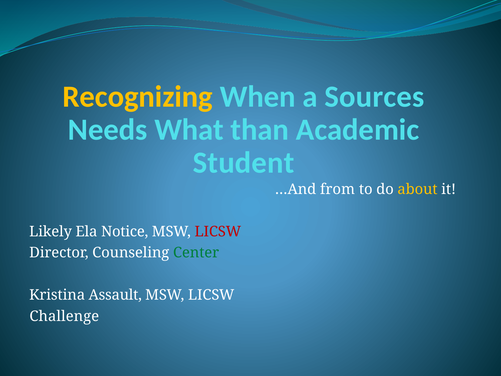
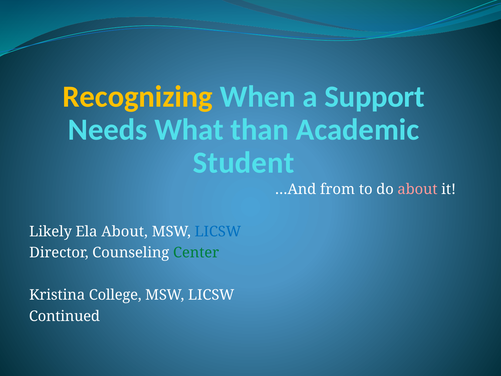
Sources: Sources -> Support
about at (418, 189) colour: yellow -> pink
Ela Notice: Notice -> About
LICSW at (218, 231) colour: red -> blue
Assault: Assault -> College
Challenge: Challenge -> Continued
